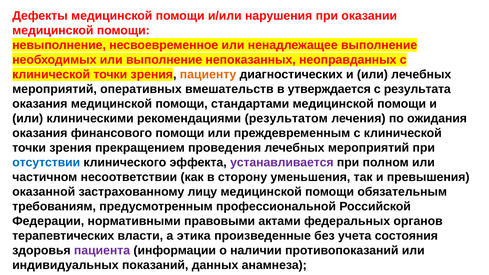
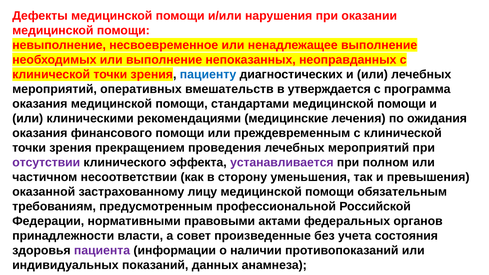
пациенту colour: orange -> blue
результата: результата -> программа
результатом: результатом -> медицинские
отсутствии colour: blue -> purple
терапевтических: терапевтических -> принадлежности
этика: этика -> совет
